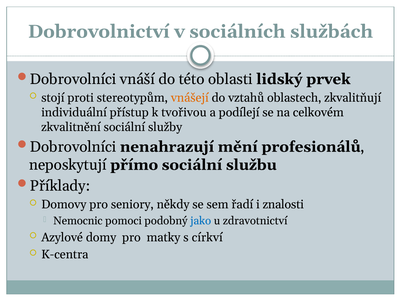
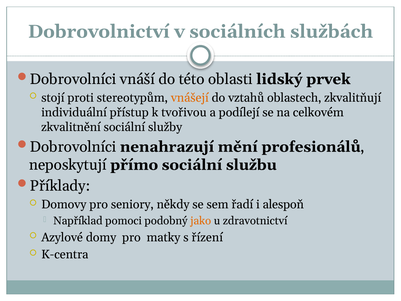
znalosti: znalosti -> alespoň
Nemocnic: Nemocnic -> Například
jako colour: blue -> orange
církví: církví -> řízení
